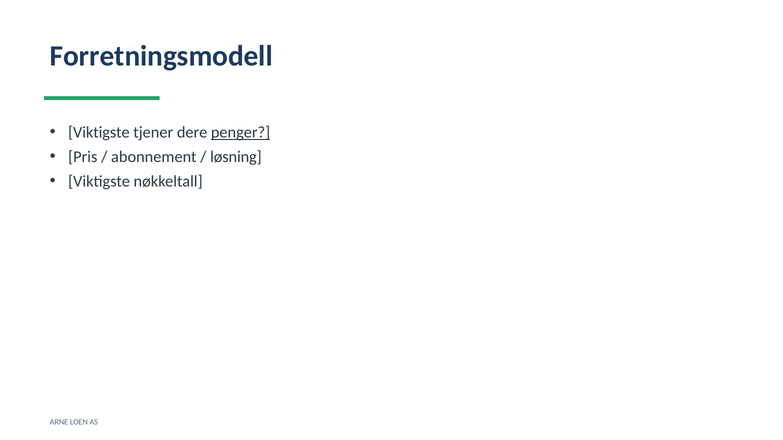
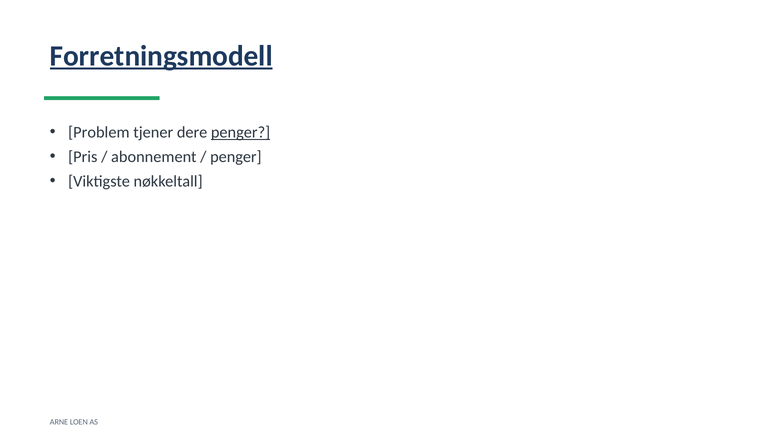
Forretningsmodell underline: none -> present
Viktigste at (99, 133): Viktigste -> Problem
løsning at (236, 157): løsning -> penger
